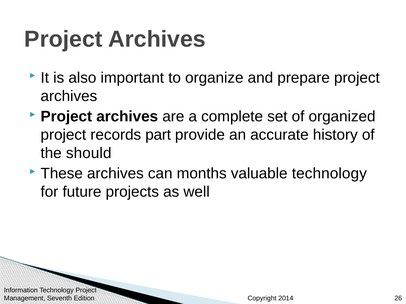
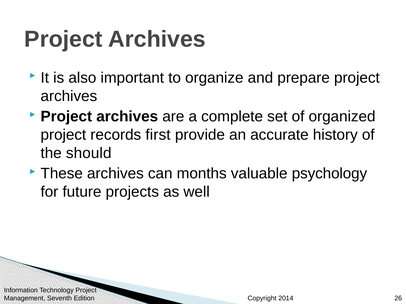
part: part -> first
valuable technology: technology -> psychology
